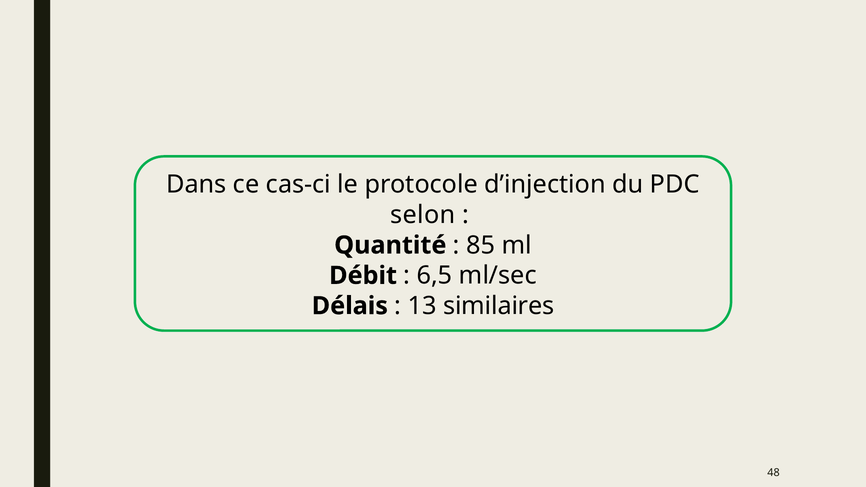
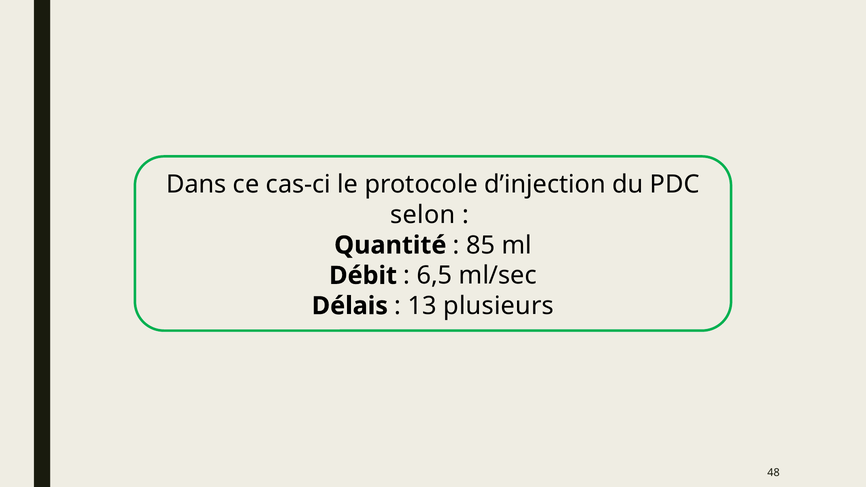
similaires: similaires -> plusieurs
